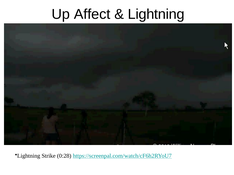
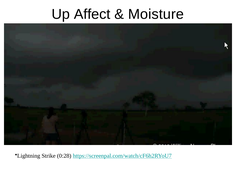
Lightning at (156, 14): Lightning -> Moisture
